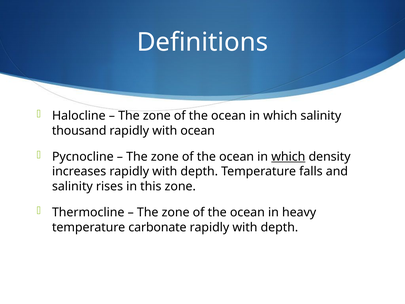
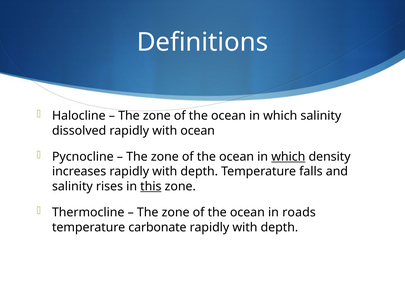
thousand: thousand -> dissolved
this underline: none -> present
heavy: heavy -> roads
